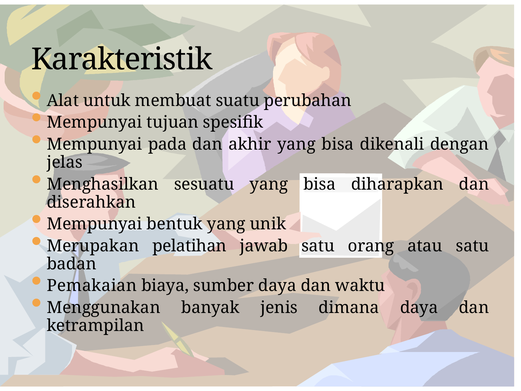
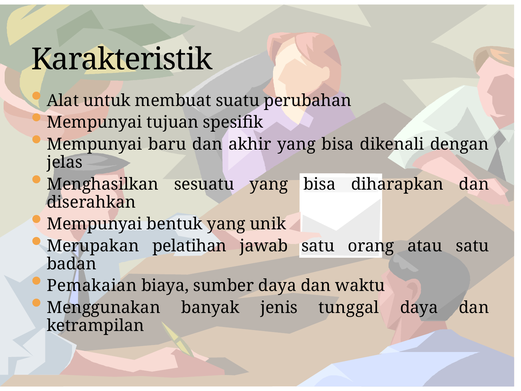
pada: pada -> baru
dimana: dimana -> tunggal
